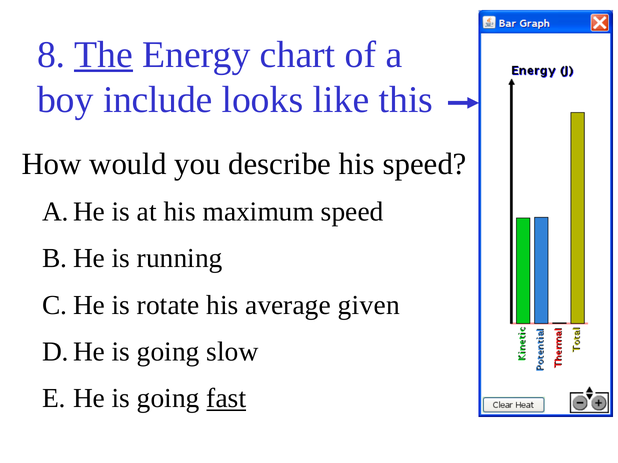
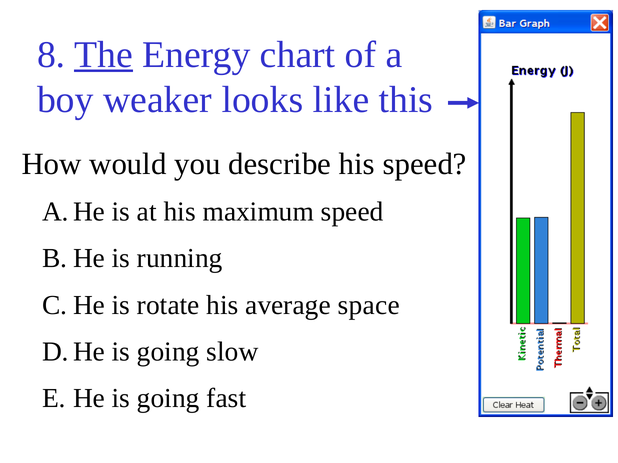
include: include -> weaker
given: given -> space
fast underline: present -> none
